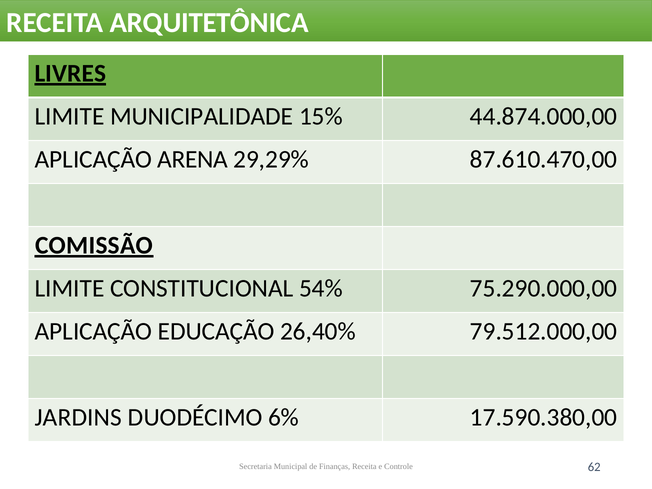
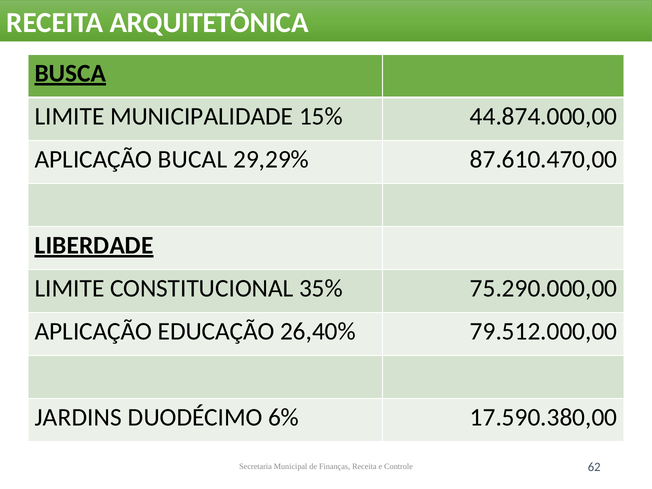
LIVRES: LIVRES -> BUSCA
ARENA: ARENA -> BUCAL
COMISSÃO: COMISSÃO -> LIBERDADE
54%: 54% -> 35%
